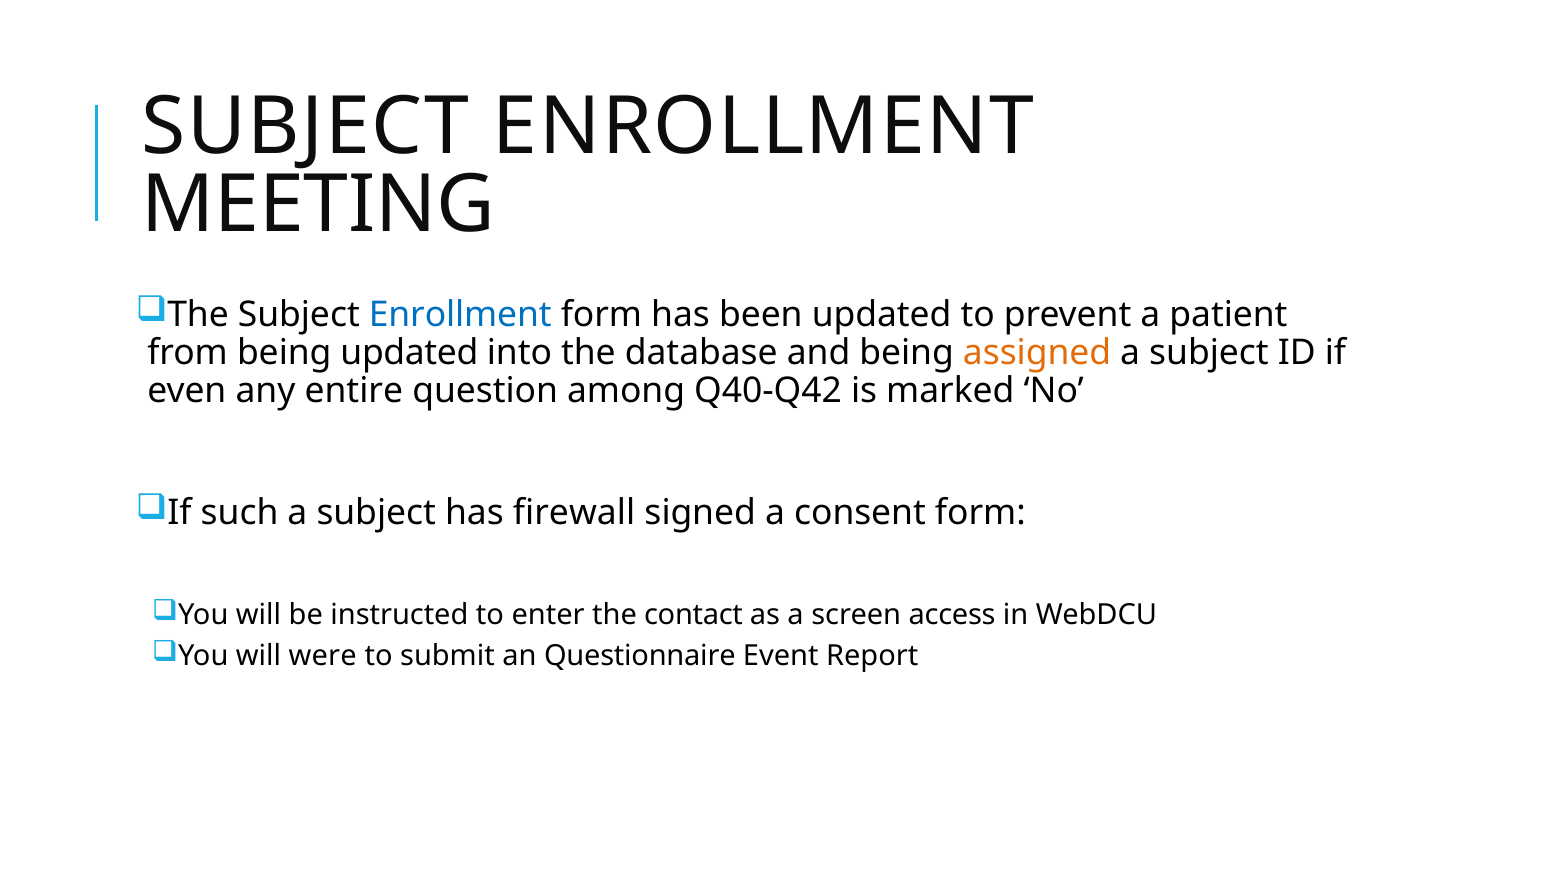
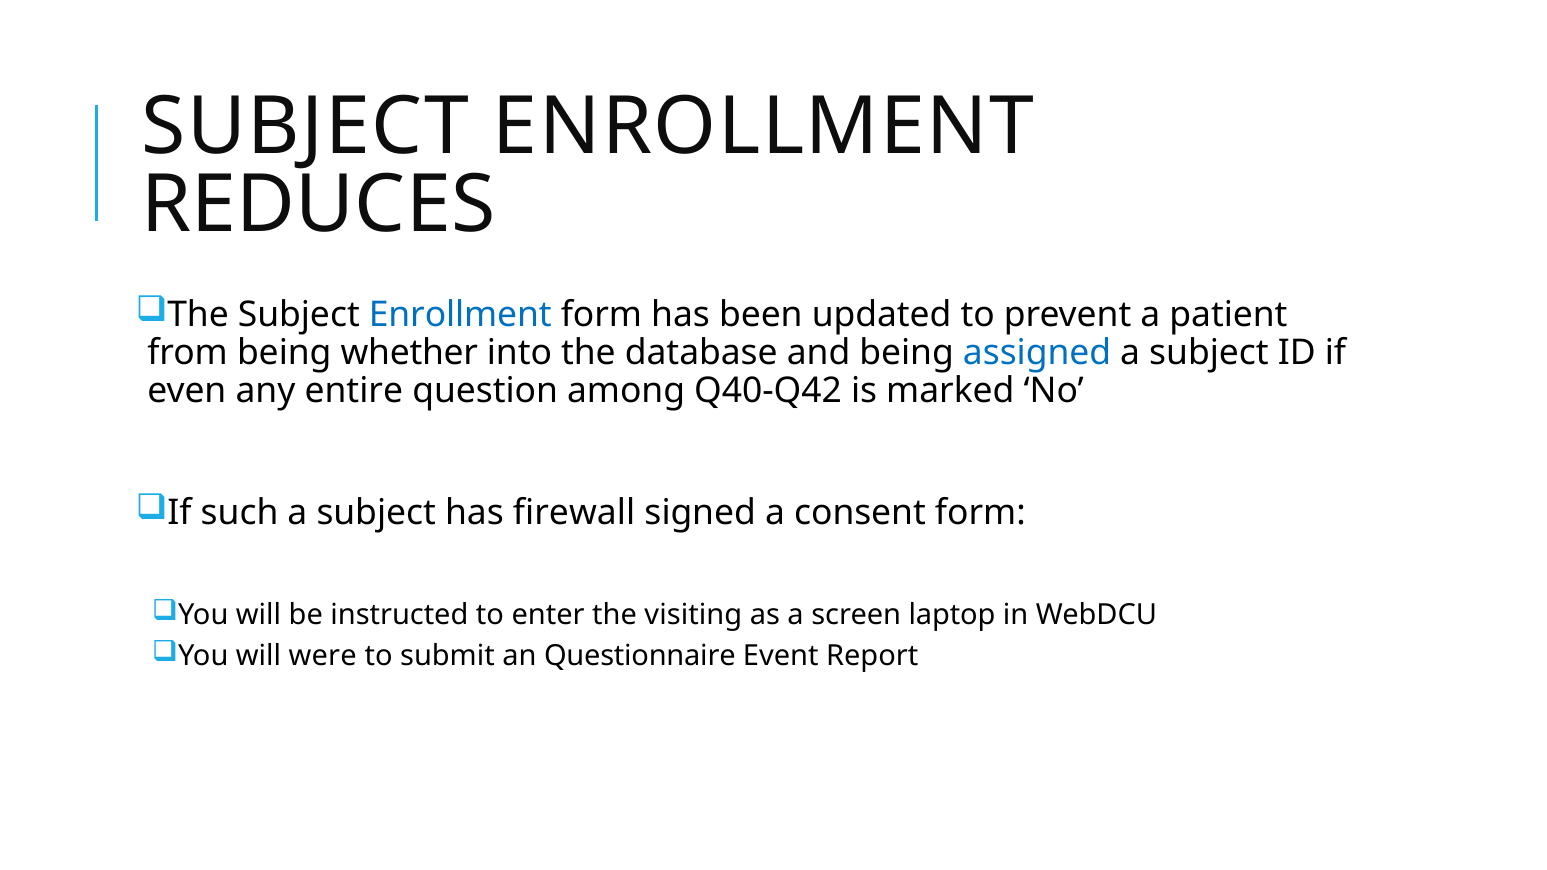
MEETING: MEETING -> REDUCES
being updated: updated -> whether
assigned colour: orange -> blue
contact: contact -> visiting
access: access -> laptop
